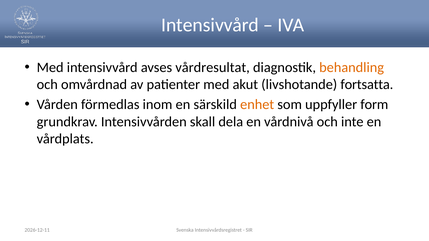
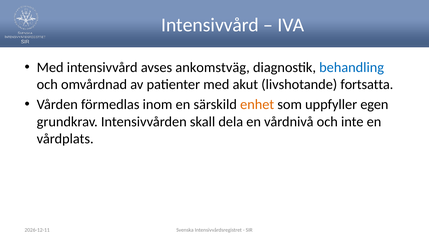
vårdresultat: vårdresultat -> ankomstväg
behandling colour: orange -> blue
form: form -> egen
